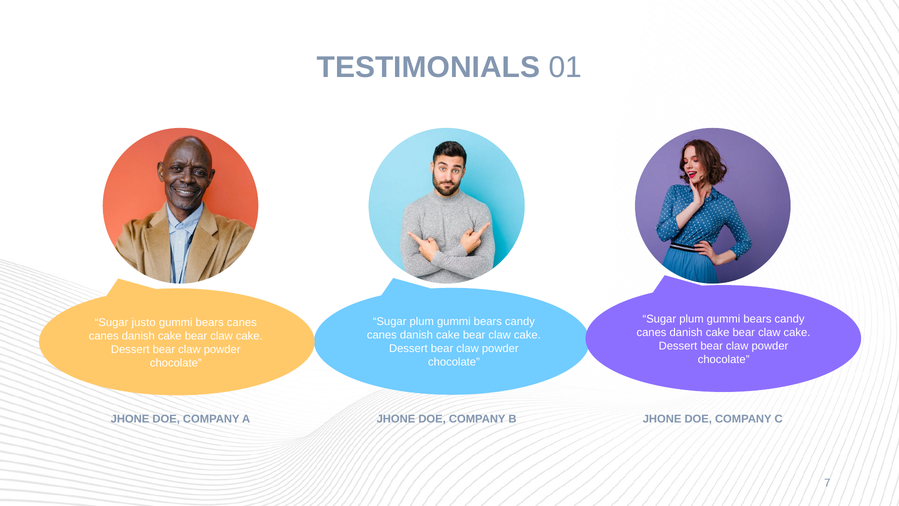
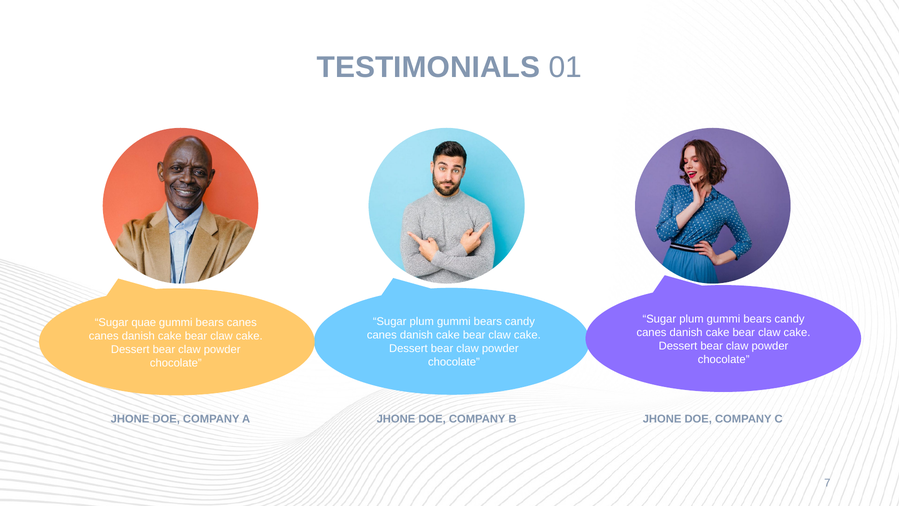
justo: justo -> quae
